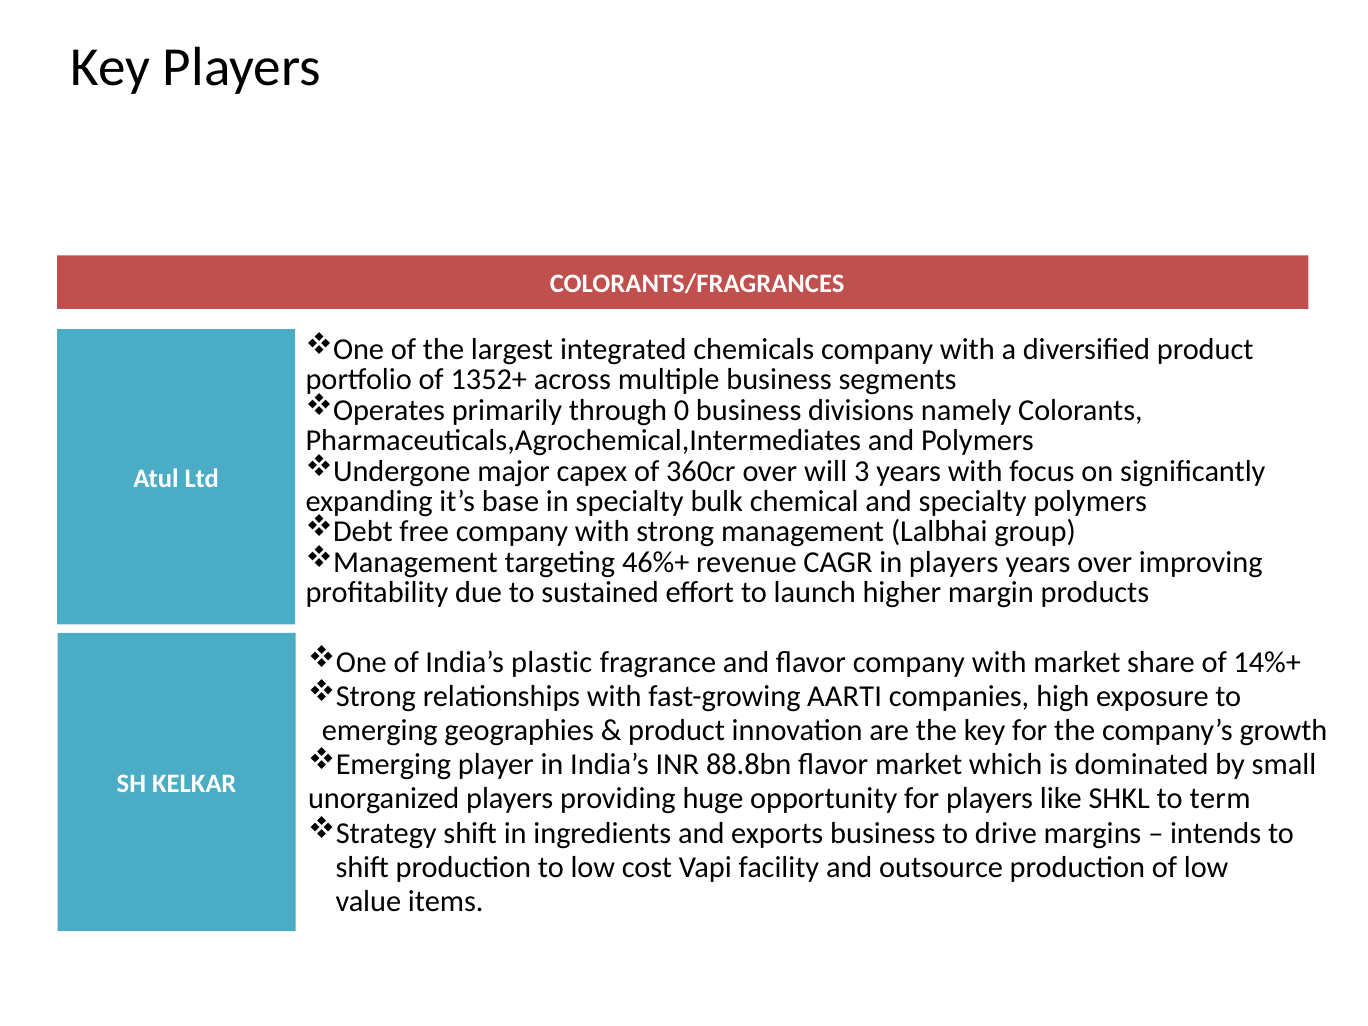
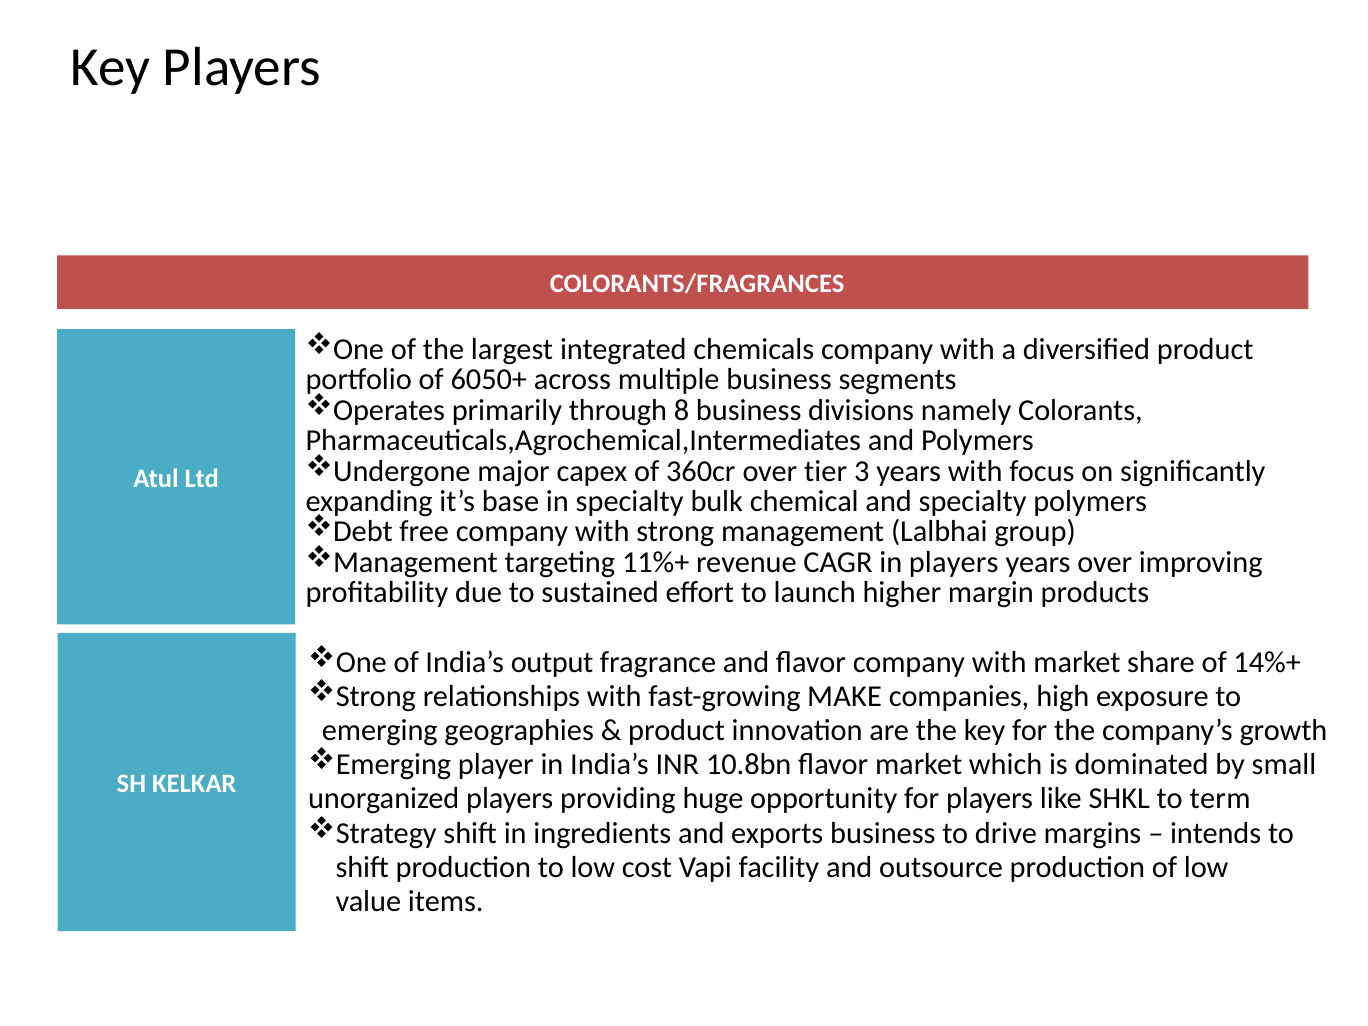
1352+: 1352+ -> 6050+
0: 0 -> 8
will: will -> tier
46%+: 46%+ -> 11%+
plastic: plastic -> output
AARTI: AARTI -> MAKE
88.8bn: 88.8bn -> 10.8bn
